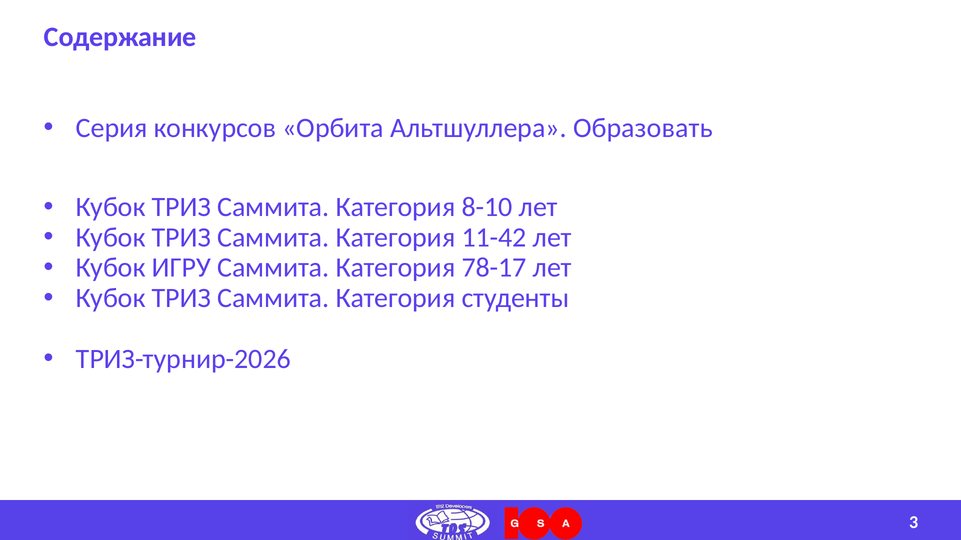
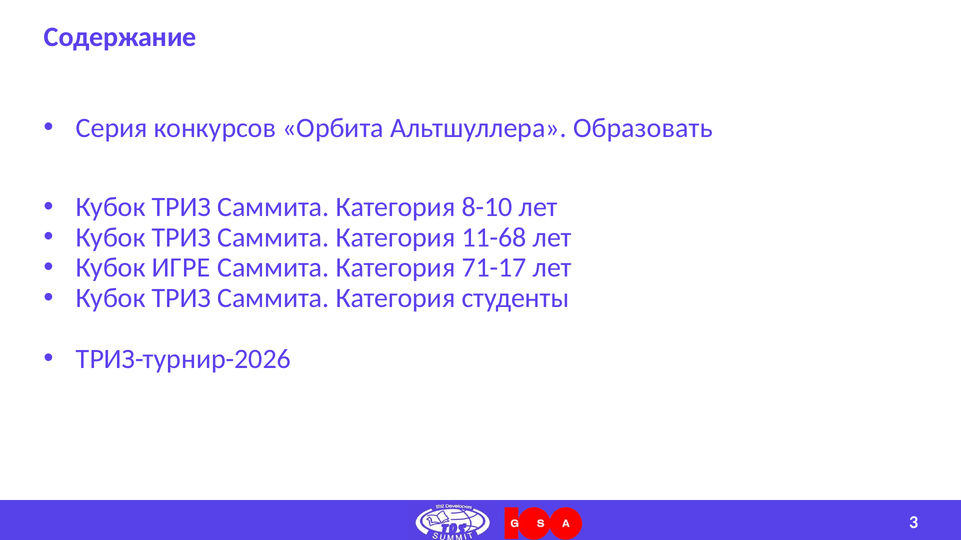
11-42: 11-42 -> 11-68
ИГРУ: ИГРУ -> ИГРЕ
78-17: 78-17 -> 71-17
